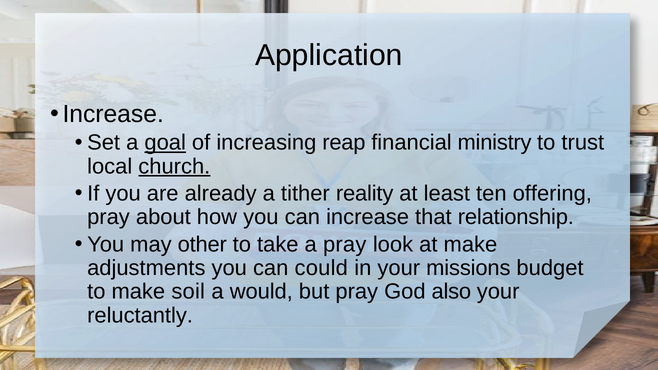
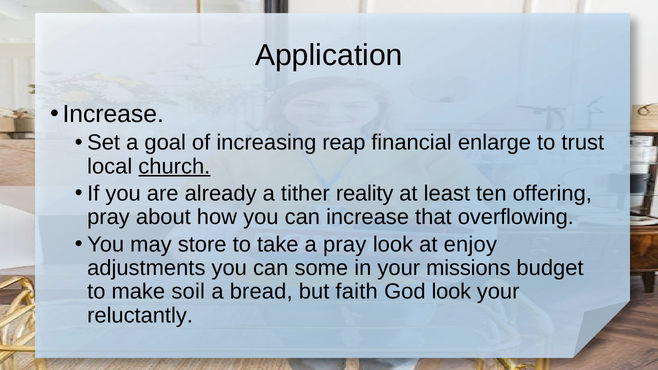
goal underline: present -> none
ministry: ministry -> enlarge
relationship: relationship -> overflowing
other: other -> store
at make: make -> enjoy
could: could -> some
would: would -> bread
but pray: pray -> faith
God also: also -> look
